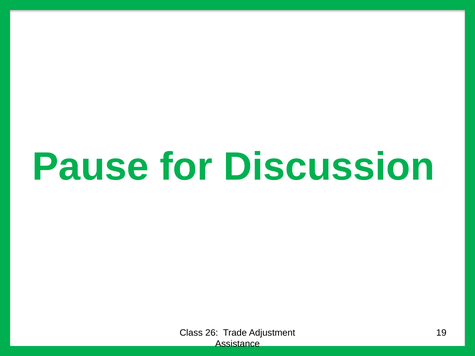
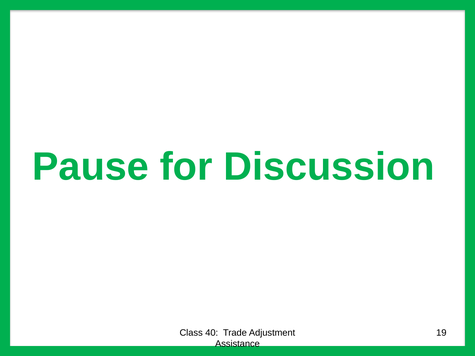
26: 26 -> 40
